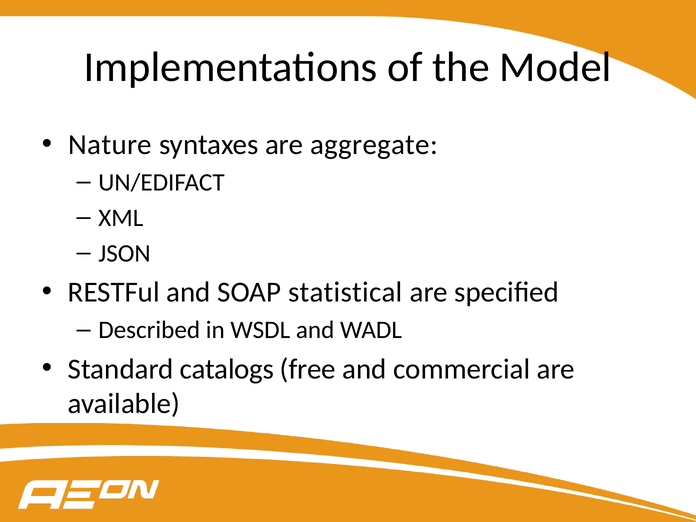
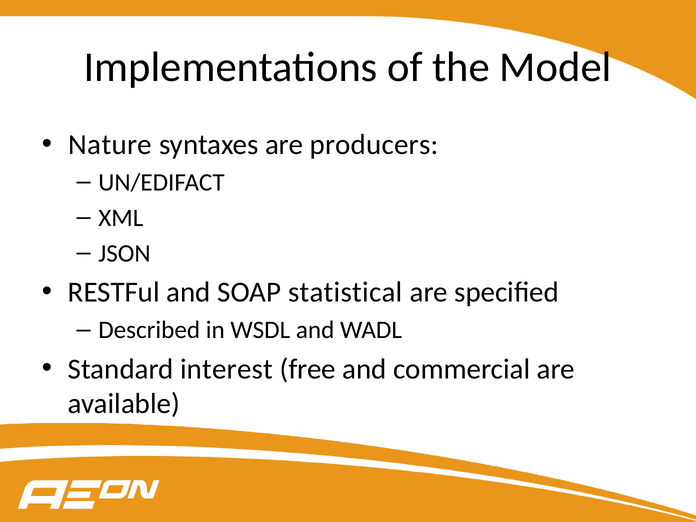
aggregate: aggregate -> producers
catalogs: catalogs -> interest
